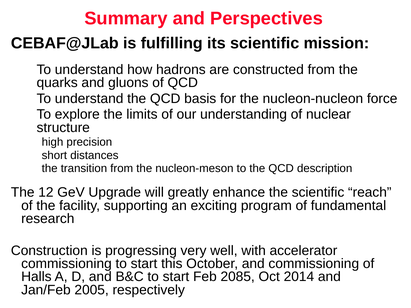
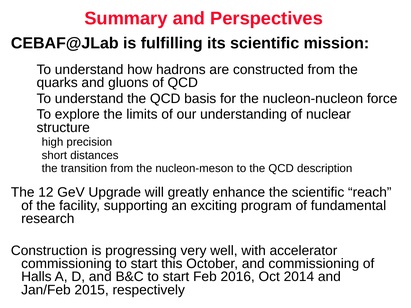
2085: 2085 -> 2016
2005: 2005 -> 2015
